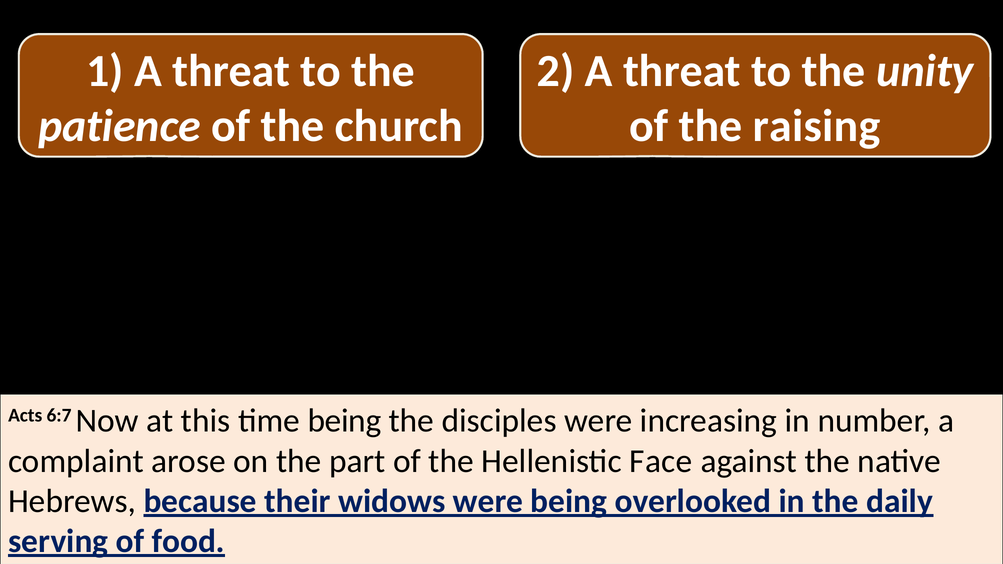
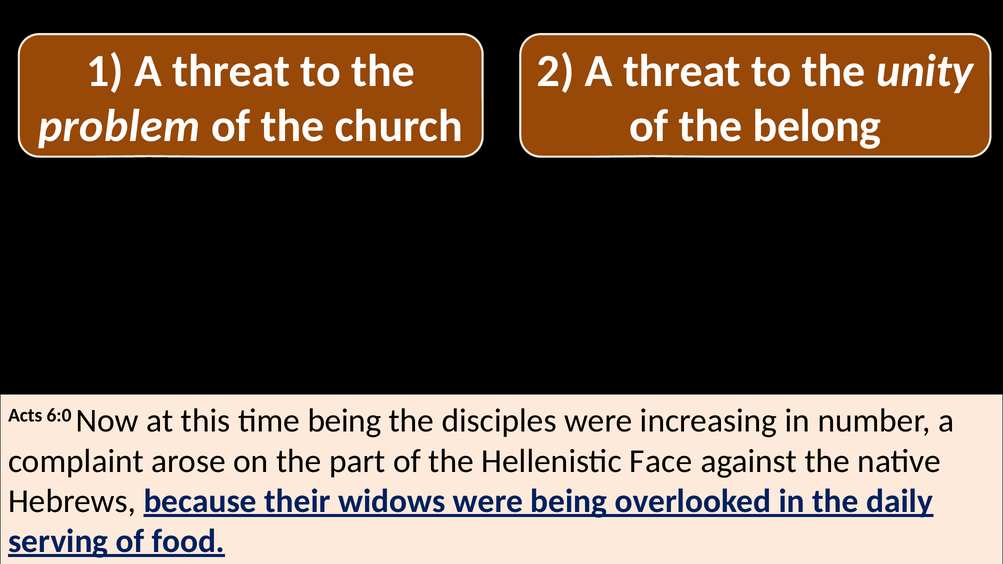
patience at (119, 126): patience -> problem
raising: raising -> belong
6:7: 6:7 -> 6:0
